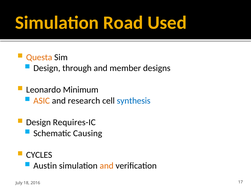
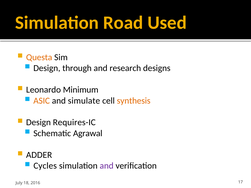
member: member -> research
research: research -> simulate
synthesis colour: blue -> orange
Causing: Causing -> Agrawal
CYCLES: CYCLES -> ADDER
Austin: Austin -> Cycles
and at (107, 166) colour: orange -> purple
